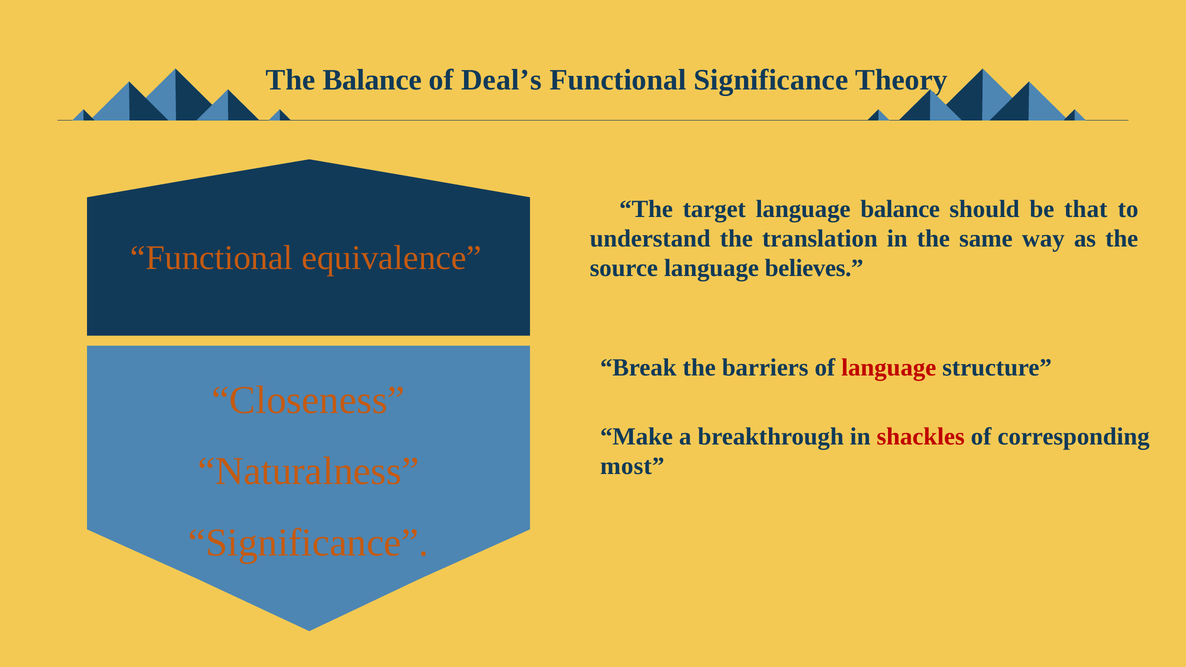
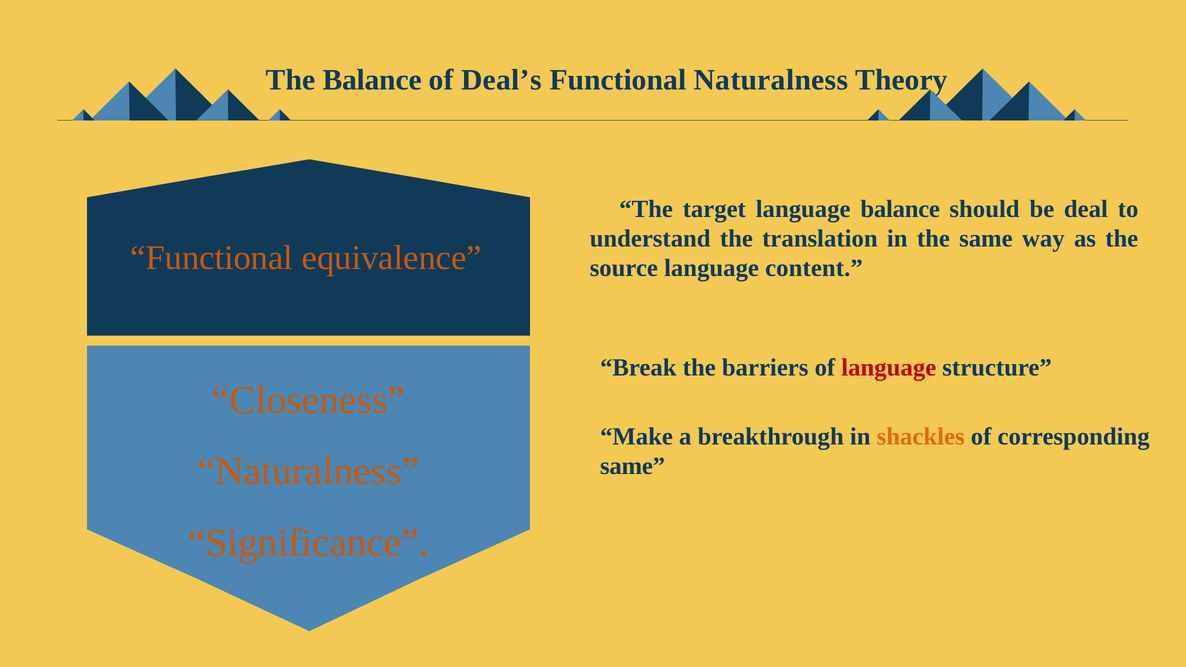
Functional Significance: Significance -> Naturalness
that: that -> deal
believes: believes -> content
shackles colour: red -> orange
most at (632, 466): most -> same
